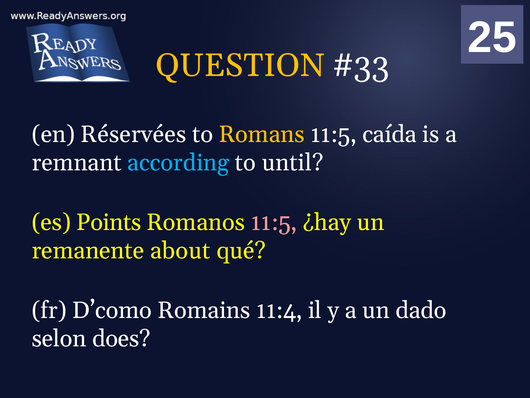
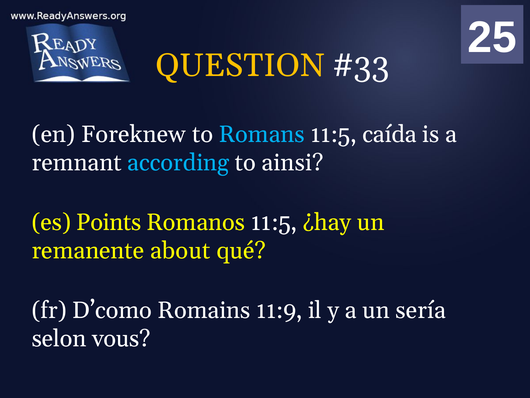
Réservées: Réservées -> Foreknew
Romans colour: yellow -> light blue
until: until -> ainsi
11:5 at (274, 222) colour: pink -> white
11:4: 11:4 -> 11:9
dado: dado -> sería
does: does -> vous
